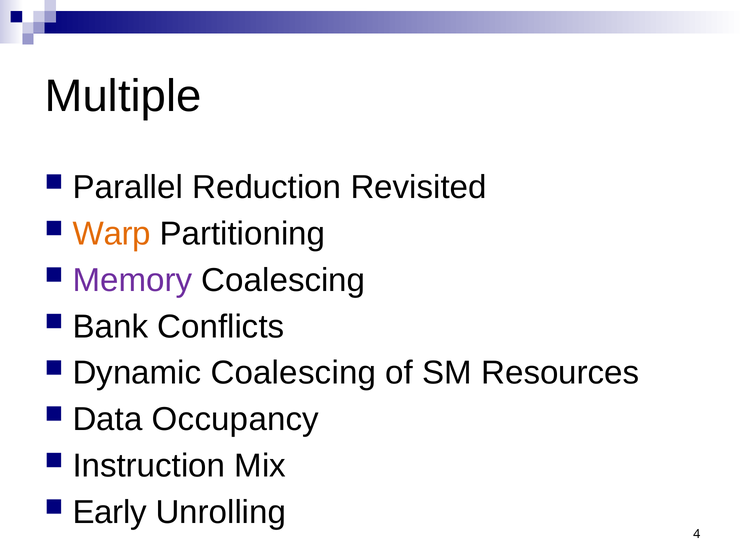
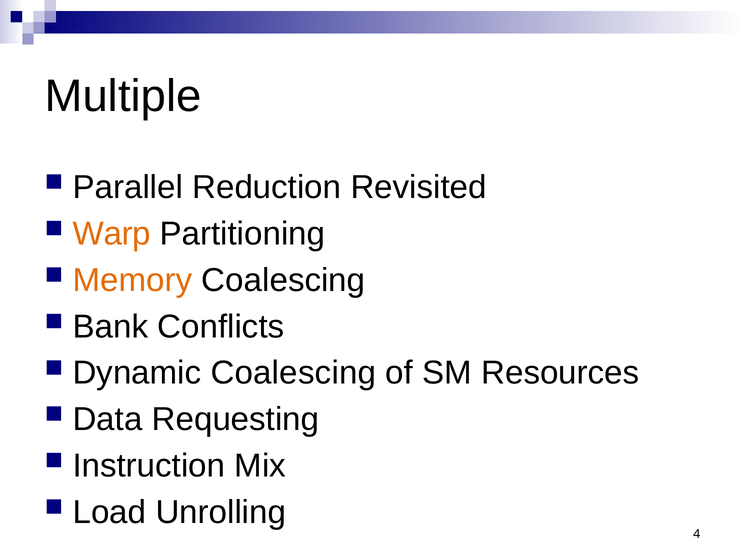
Memory colour: purple -> orange
Occupancy: Occupancy -> Requesting
Early: Early -> Load
